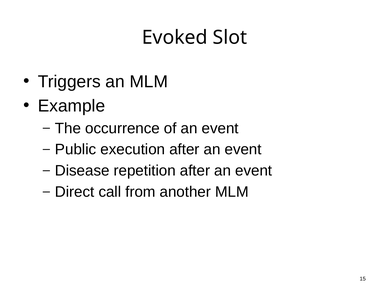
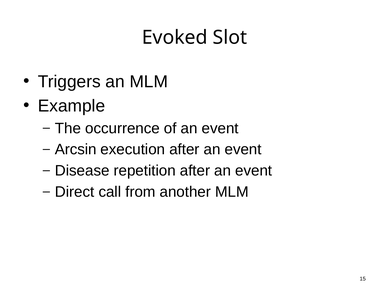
Public: Public -> Arcsin
